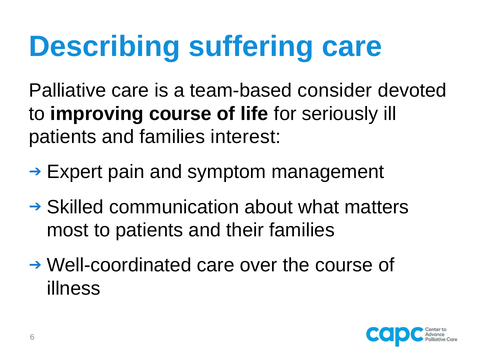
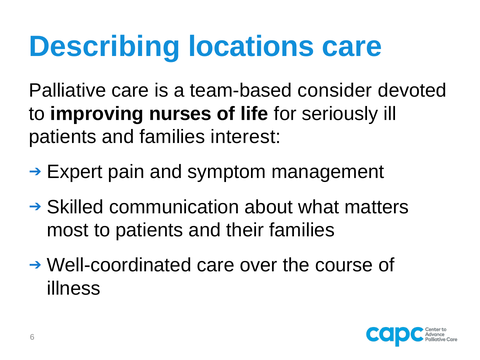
suffering: suffering -> locations
improving course: course -> nurses
